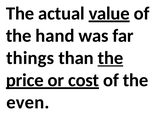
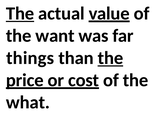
The at (20, 14) underline: none -> present
hand: hand -> want
even: even -> what
